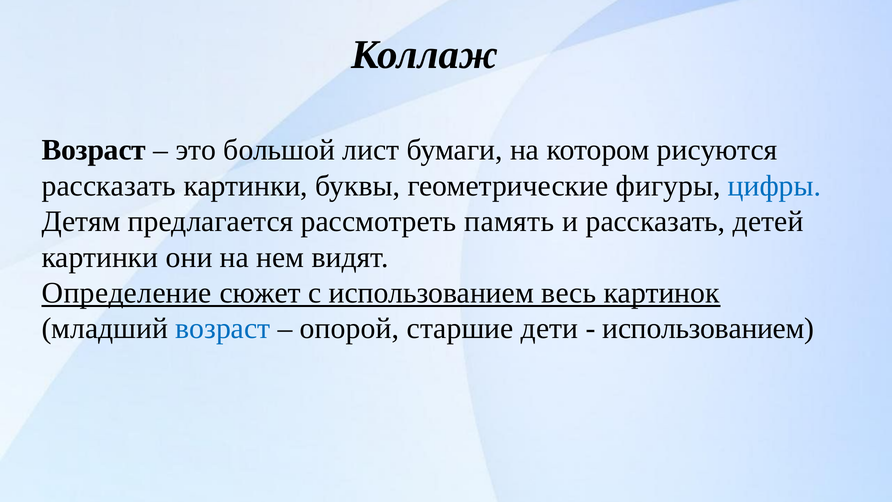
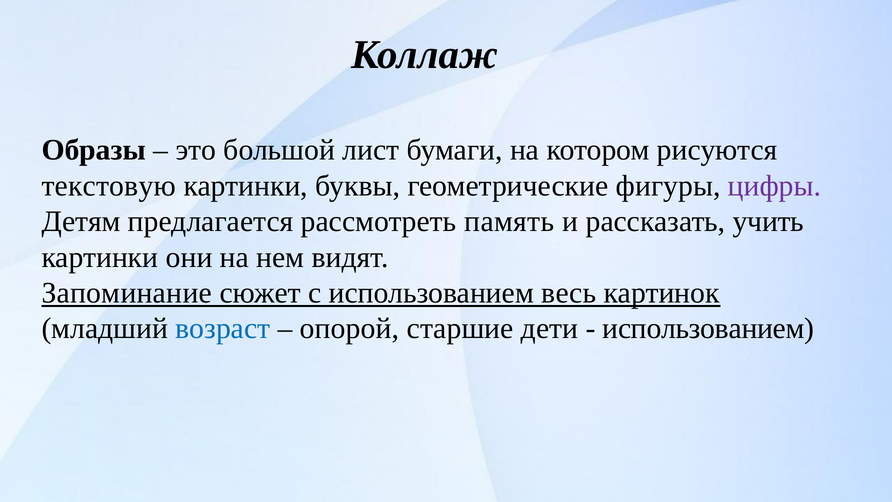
Возраст at (94, 150): Возраст -> Образы
рассказать at (109, 186): рассказать -> текстовую
цифры colour: blue -> purple
детей: детей -> учить
Определение: Определение -> Запоминание
